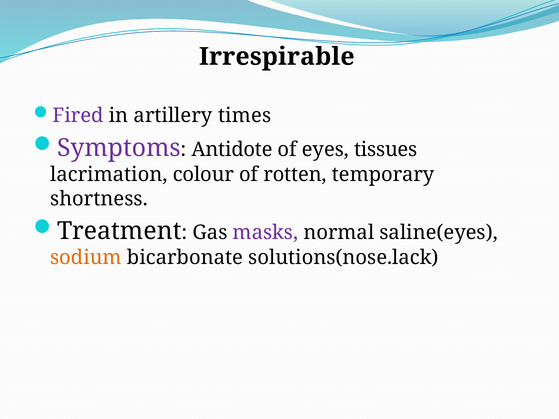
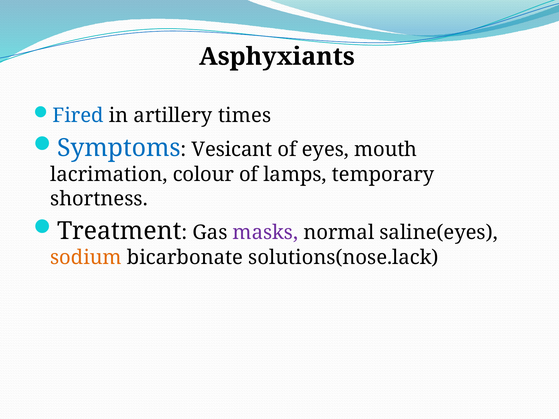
Irrespirable: Irrespirable -> Asphyxiants
Fired colour: purple -> blue
Symptoms colour: purple -> blue
Antidote: Antidote -> Vesicant
tissues: tissues -> mouth
rotten: rotten -> lamps
